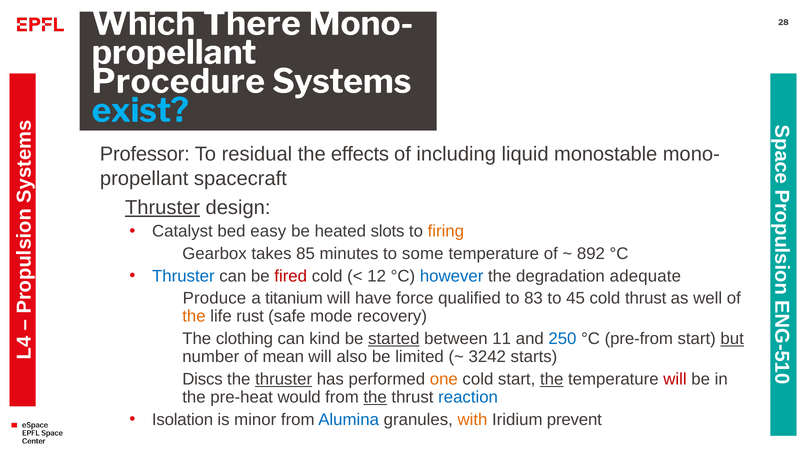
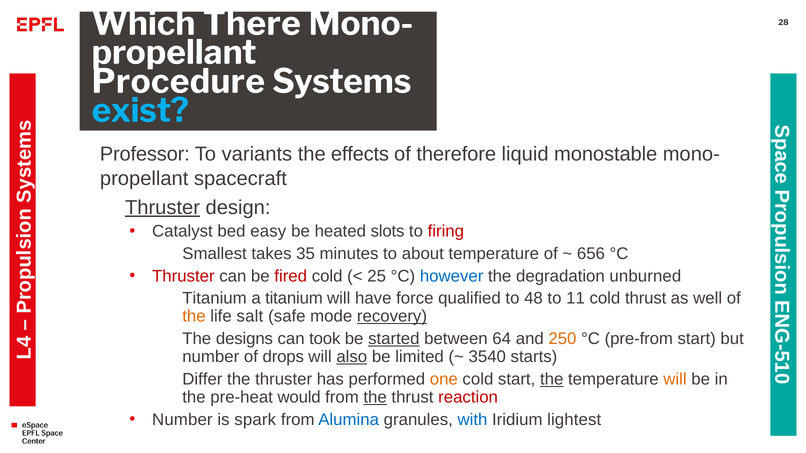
residual: residual -> variants
including: including -> therefore
firing colour: orange -> red
Gearbox: Gearbox -> Smallest
85: 85 -> 35
some: some -> about
892: 892 -> 656
Thruster at (183, 276) colour: blue -> red
12: 12 -> 25
adequate: adequate -> unburned
Produce at (214, 299): Produce -> Titanium
83: 83 -> 48
45: 45 -> 11
rust: rust -> salt
recovery underline: none -> present
clothing: clothing -> designs
kind: kind -> took
11: 11 -> 64
250 colour: blue -> orange
but underline: present -> none
mean: mean -> drops
also underline: none -> present
3242: 3242 -> 3540
Discs: Discs -> Differ
thruster at (284, 379) underline: present -> none
will at (675, 379) colour: red -> orange
reaction colour: blue -> red
Isolation at (183, 420): Isolation -> Number
minor: minor -> spark
with colour: orange -> blue
prevent: prevent -> lightest
